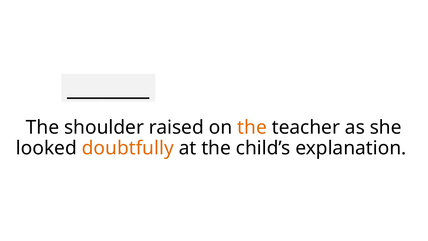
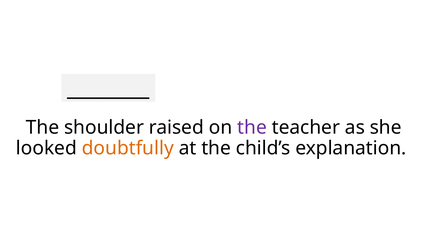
the at (252, 127) colour: orange -> purple
